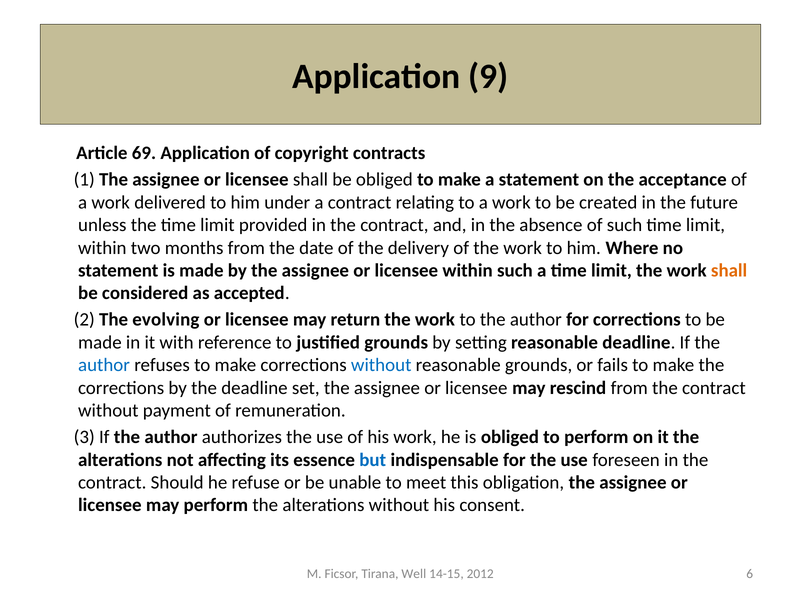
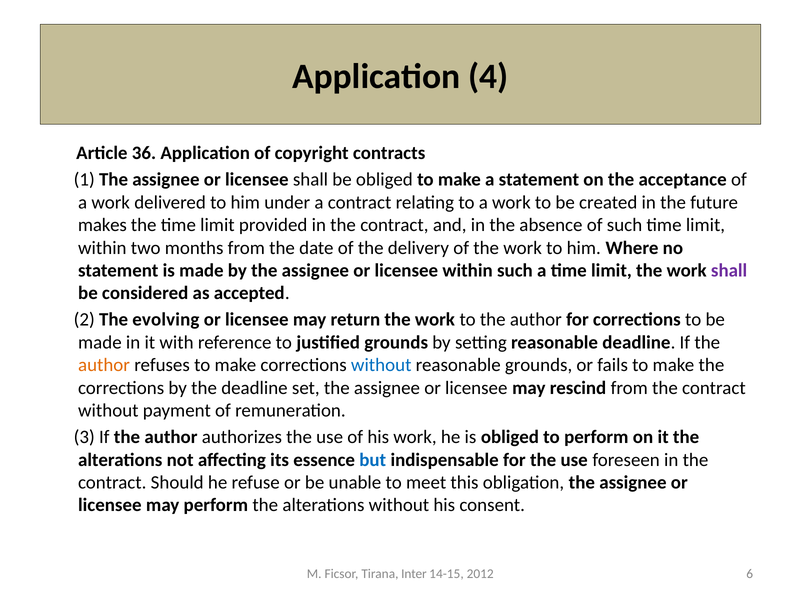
9: 9 -> 4
69: 69 -> 36
unless: unless -> makes
shall at (729, 270) colour: orange -> purple
author at (104, 365) colour: blue -> orange
Well: Well -> Inter
